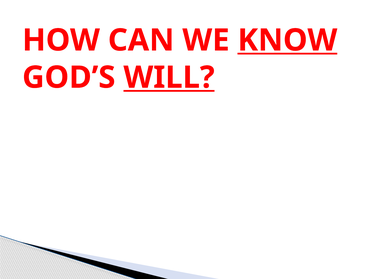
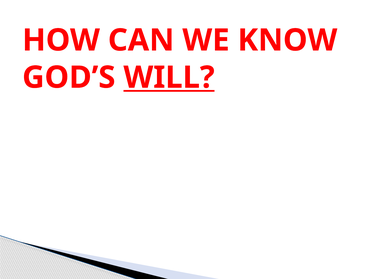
KNOW underline: present -> none
